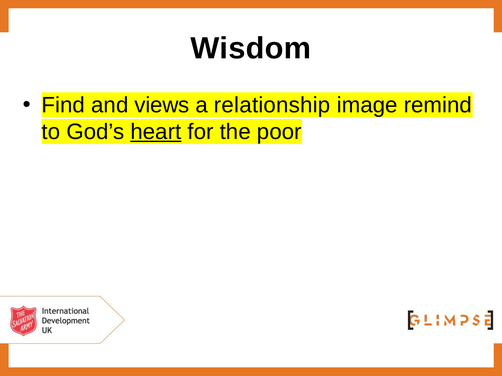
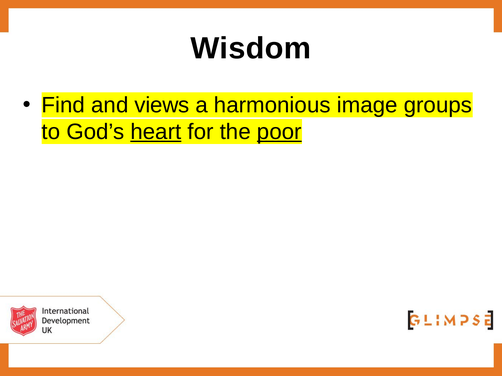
relationship: relationship -> harmonious
remind: remind -> groups
poor underline: none -> present
